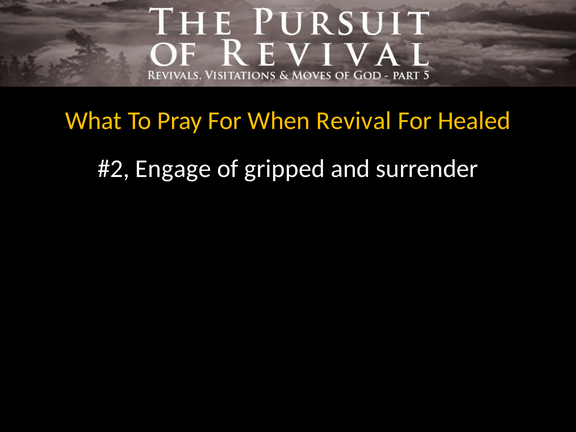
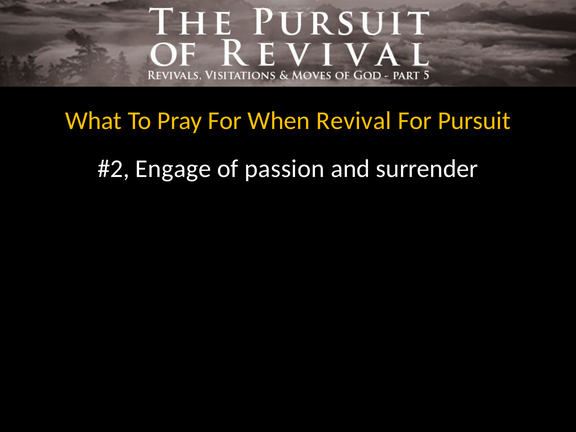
Healed: Healed -> Pursuit
gripped: gripped -> passion
